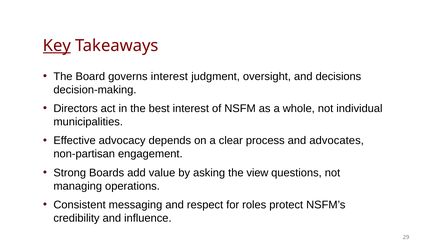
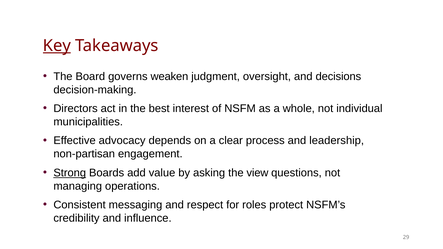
governs interest: interest -> weaken
advocates: advocates -> leadership
Strong underline: none -> present
